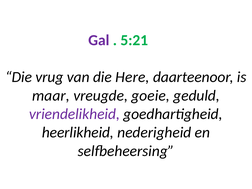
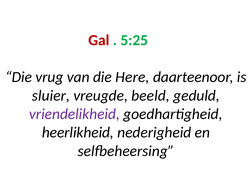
Gal colour: purple -> red
5:21: 5:21 -> 5:25
maar: maar -> sluier
goeie: goeie -> beeld
